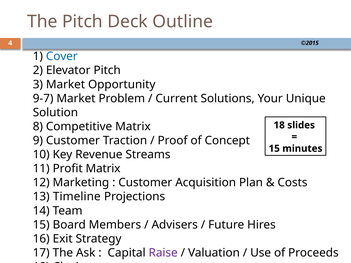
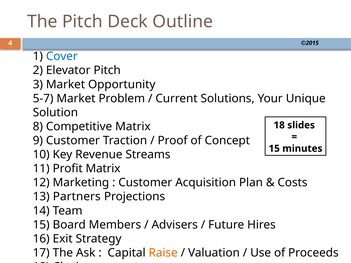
9-7: 9-7 -> 5-7
Timeline: Timeline -> Partners
Raise colour: purple -> orange
